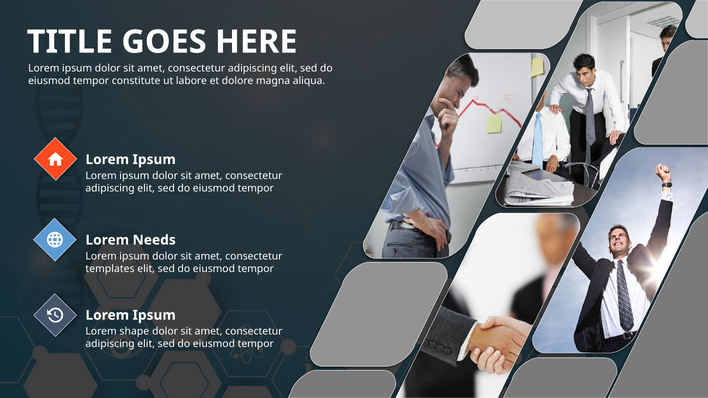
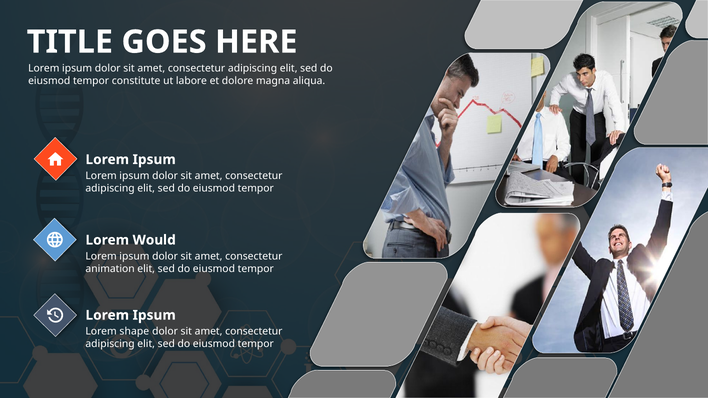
Needs: Needs -> Would
templates: templates -> animation
